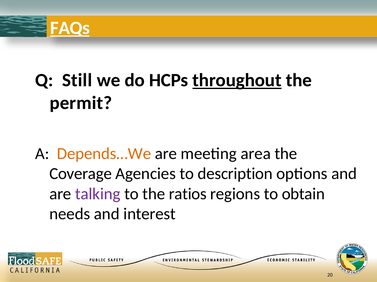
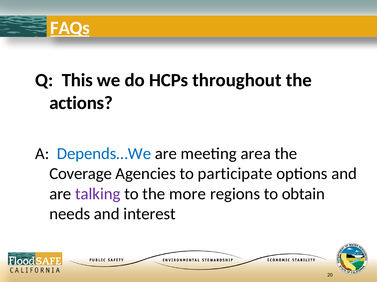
Still: Still -> This
throughout underline: present -> none
permit: permit -> actions
Depends…We colour: orange -> blue
description: description -> participate
ratios: ratios -> more
